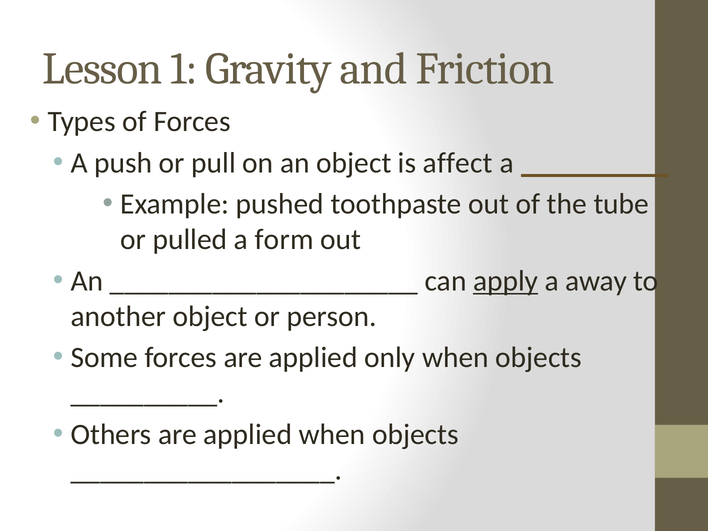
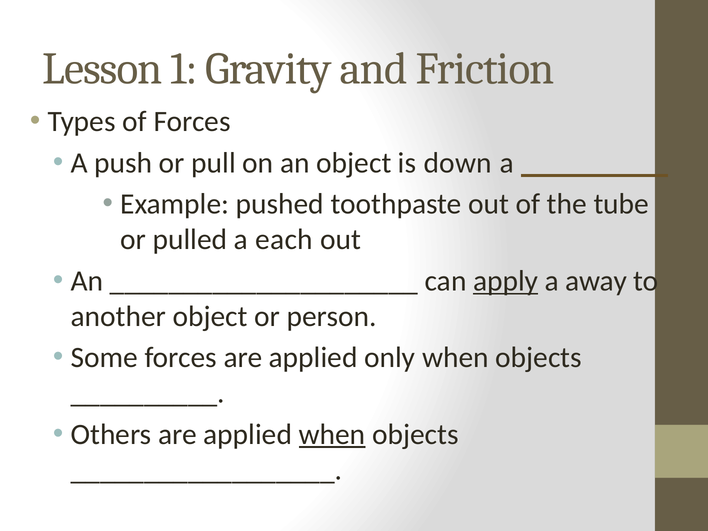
affect: affect -> down
form: form -> each
when at (332, 434) underline: none -> present
